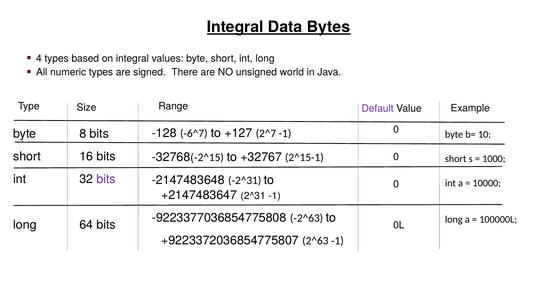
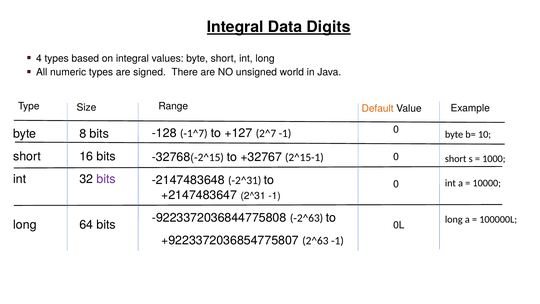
Bytes: Bytes -> Digits
Default colour: purple -> orange
6^7: 6^7 -> 1^7
-9223377036854775808: -9223377036854775808 -> -9223372036844775808
